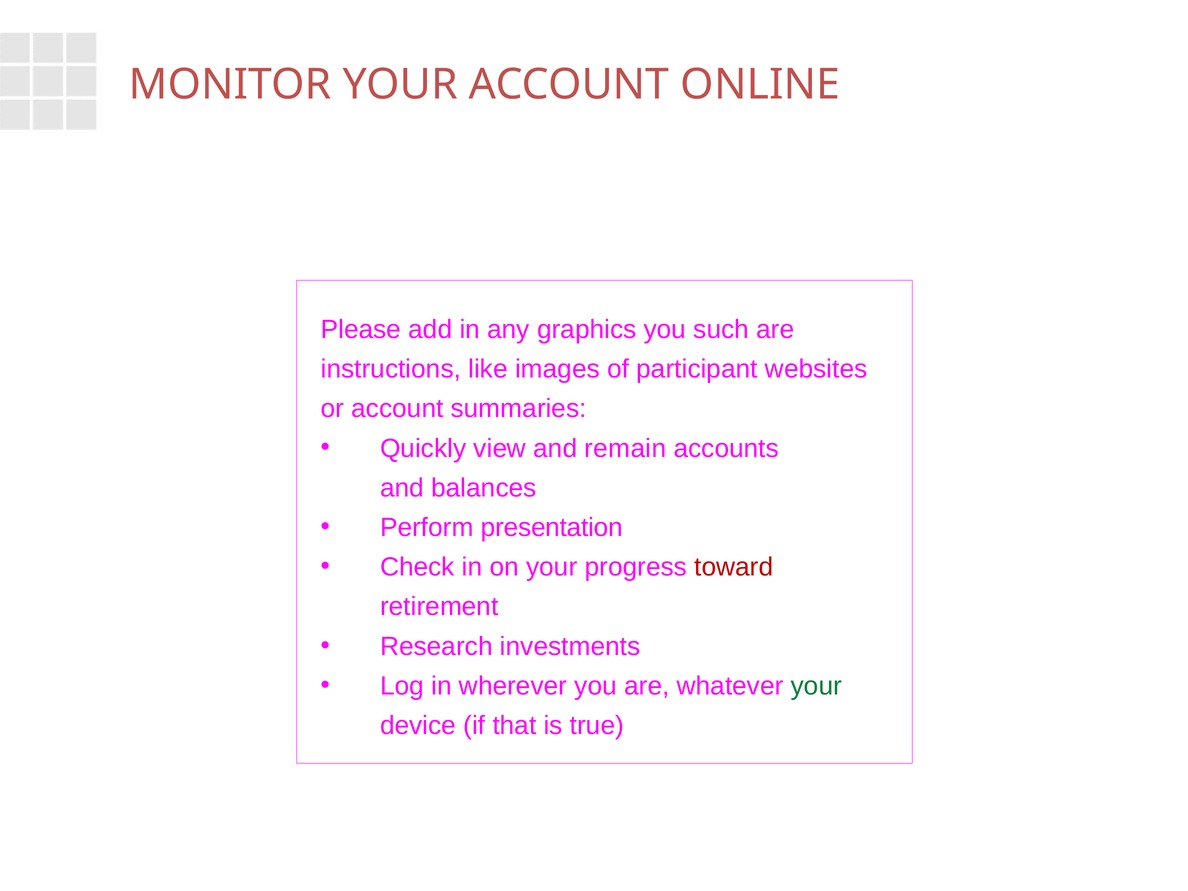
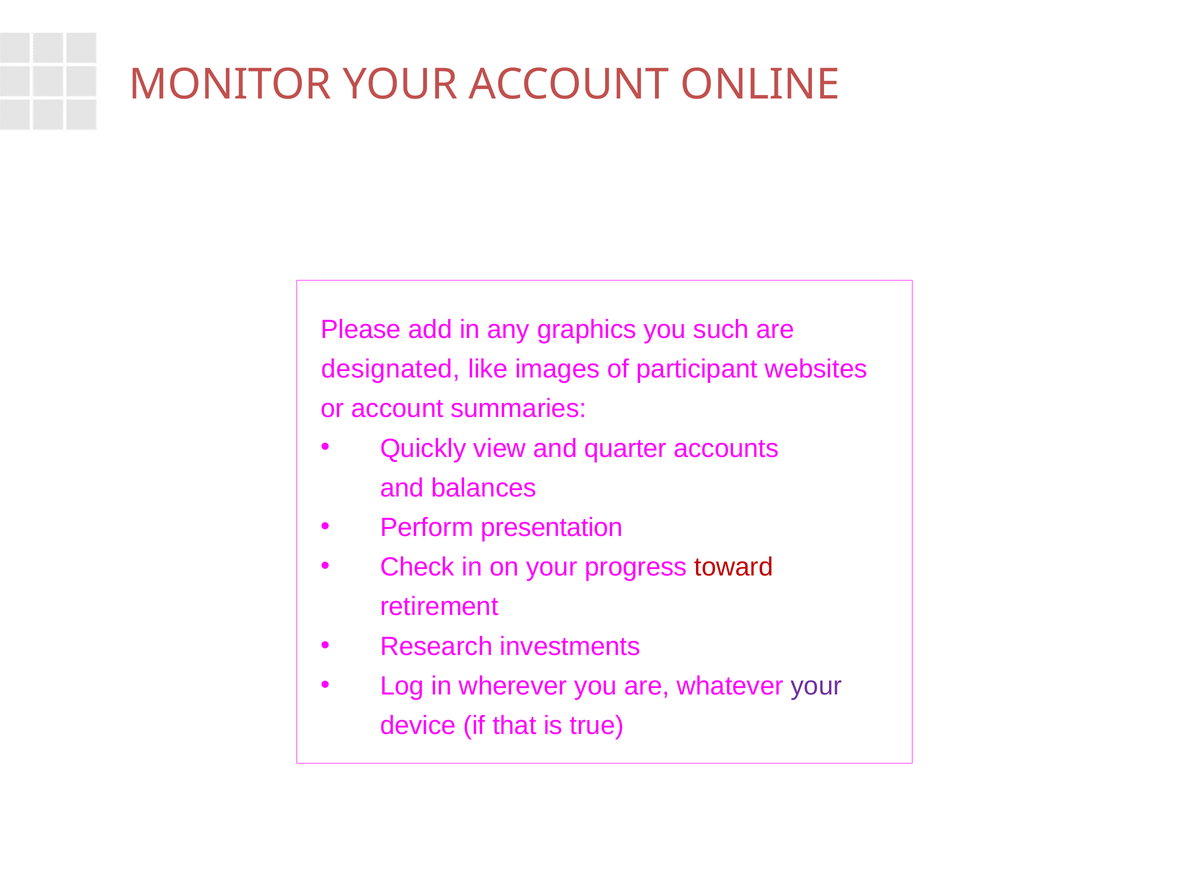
instructions: instructions -> designated
remain: remain -> quarter
your at (816, 686) colour: green -> purple
